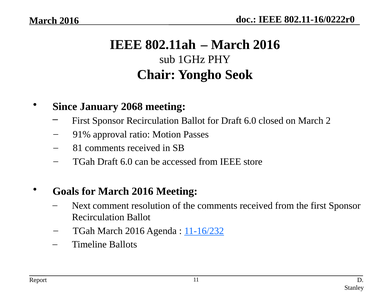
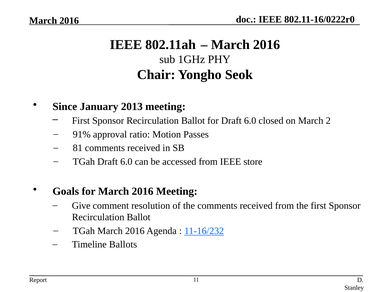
2068: 2068 -> 2013
Next: Next -> Give
